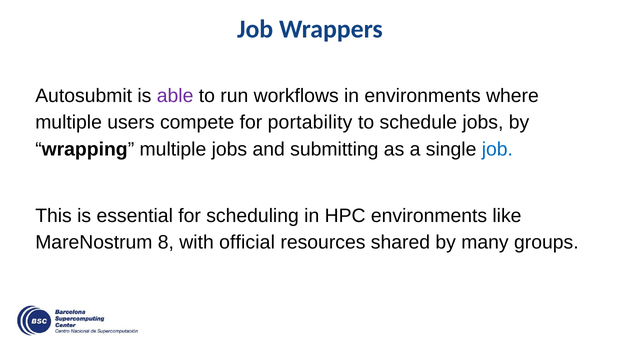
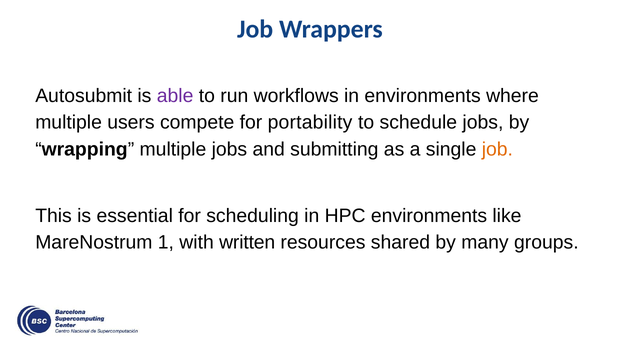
job at (497, 149) colour: blue -> orange
8: 8 -> 1
official: official -> written
